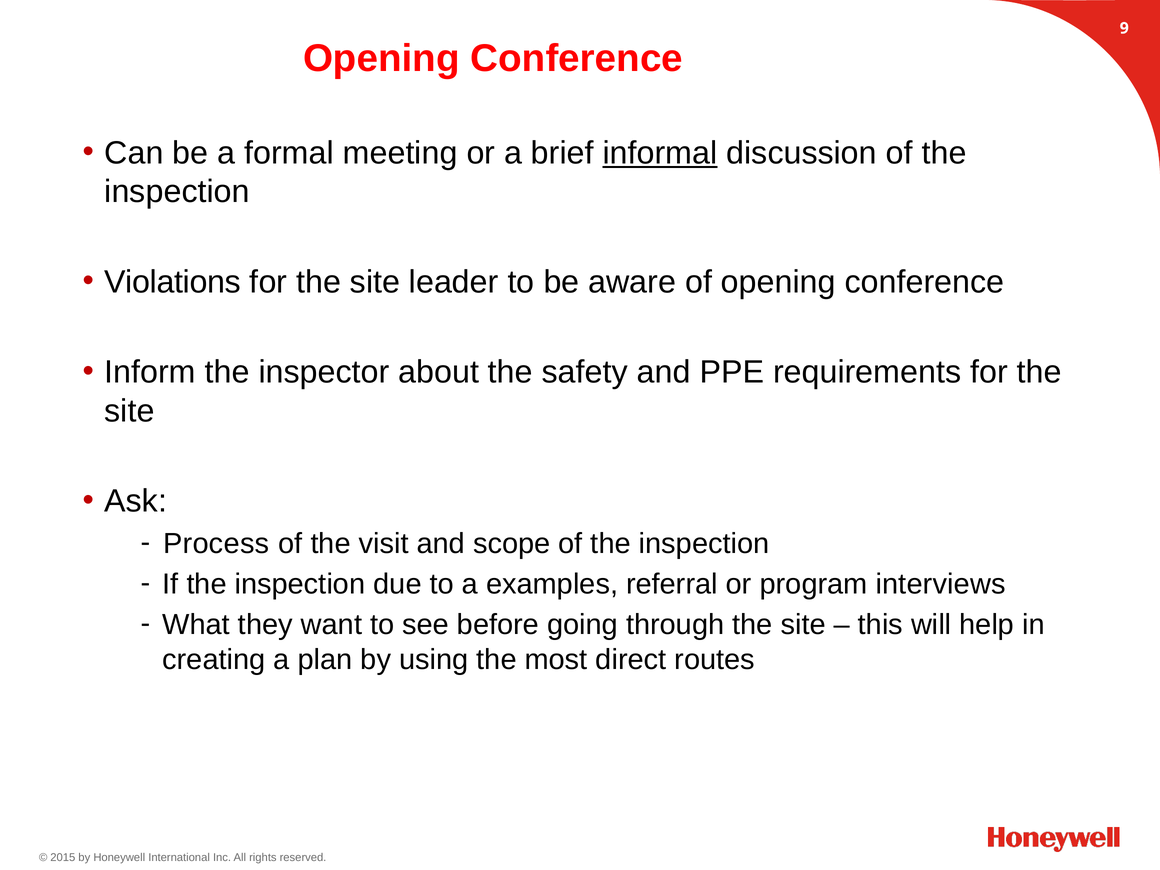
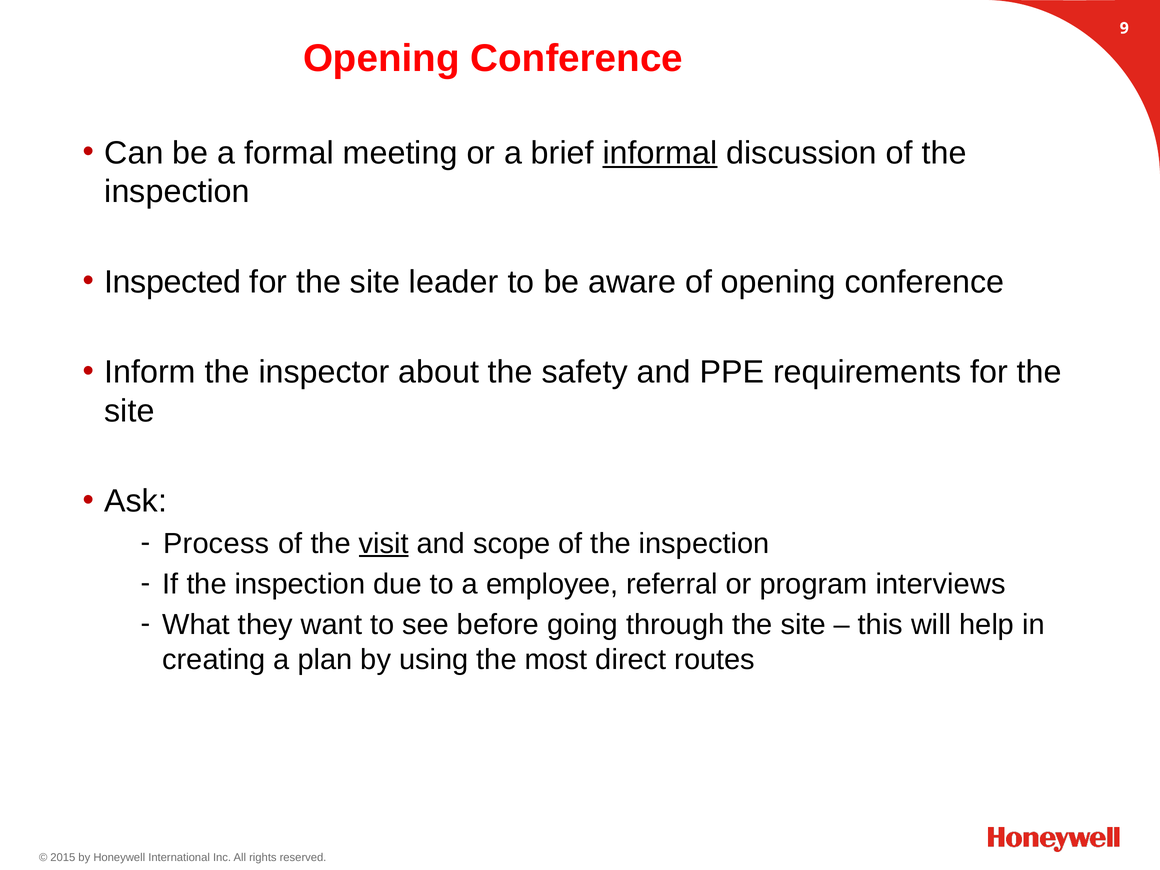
Violations: Violations -> Inspected
visit underline: none -> present
examples: examples -> employee
